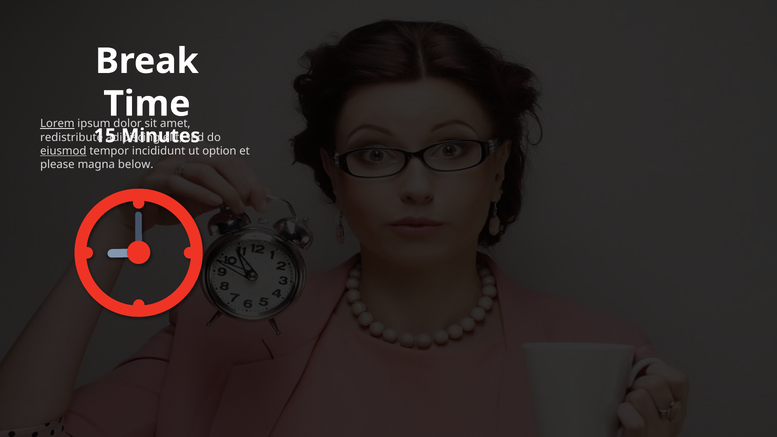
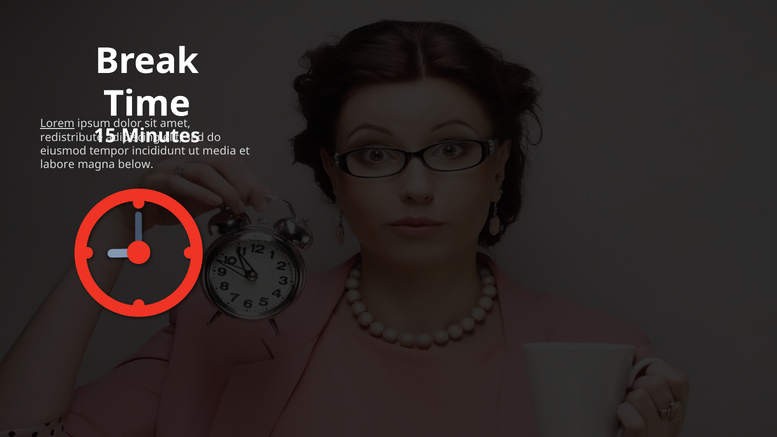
eiusmod underline: present -> none
option: option -> media
please: please -> labore
